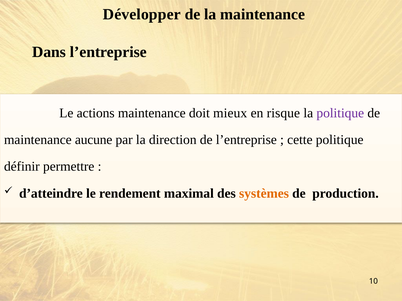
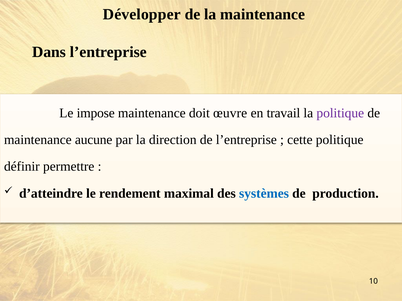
actions: actions -> impose
mieux: mieux -> œuvre
risque: risque -> travail
systèmes colour: orange -> blue
